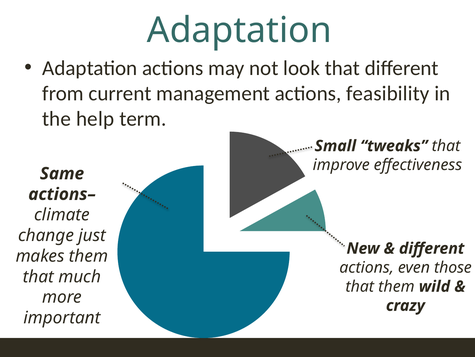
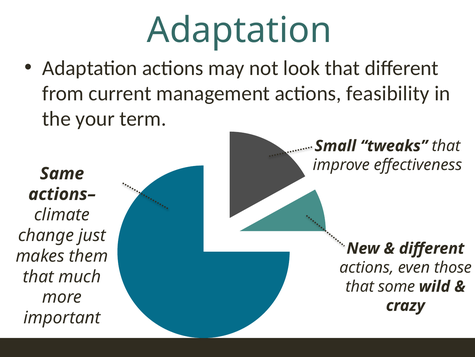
help: help -> your
that them: them -> some
